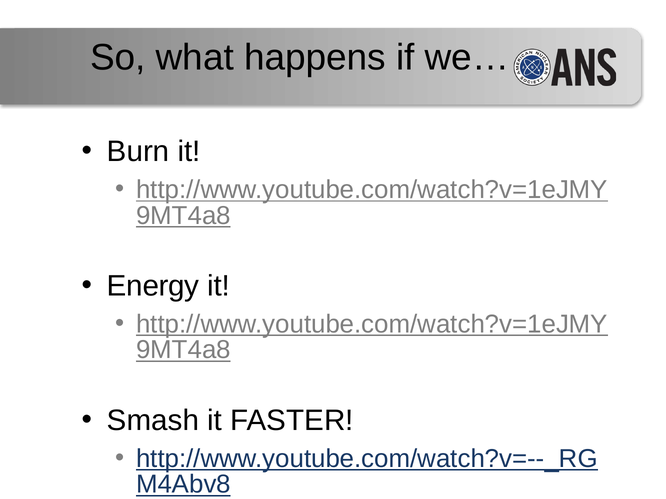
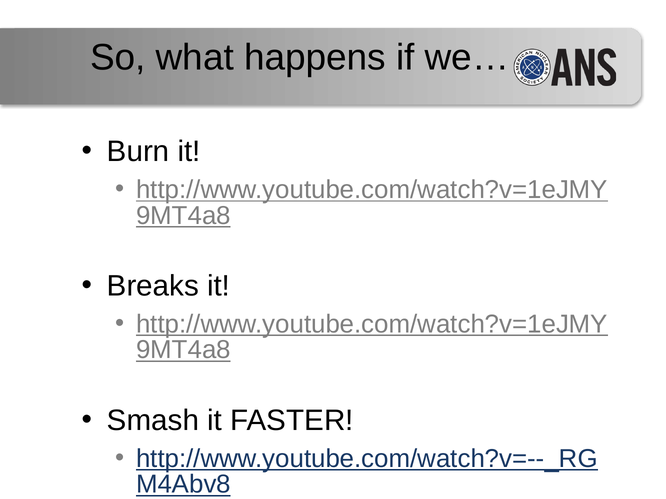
Energy: Energy -> Breaks
